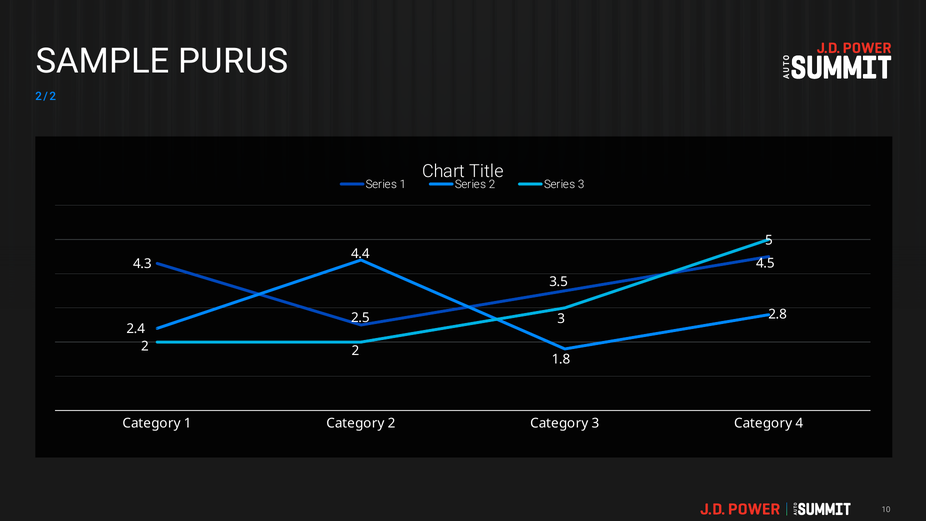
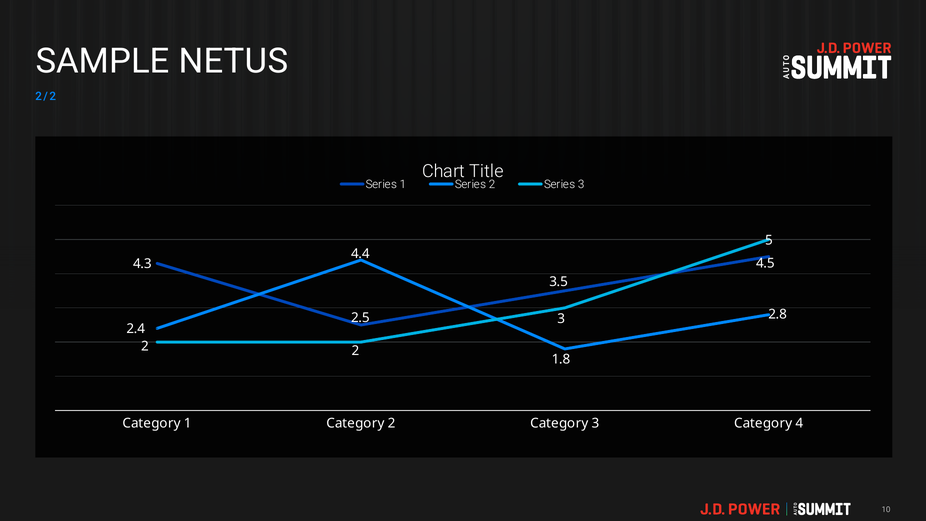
PURUS: PURUS -> NETUS
